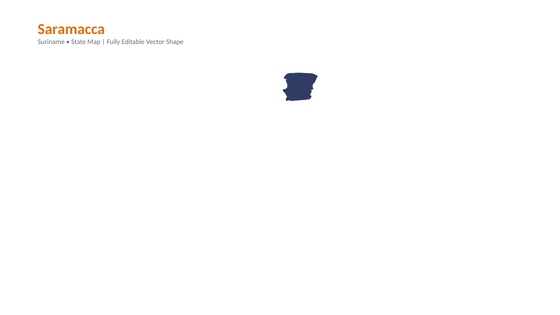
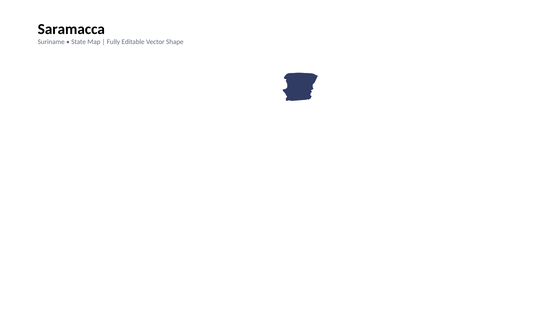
Saramacca colour: orange -> black
